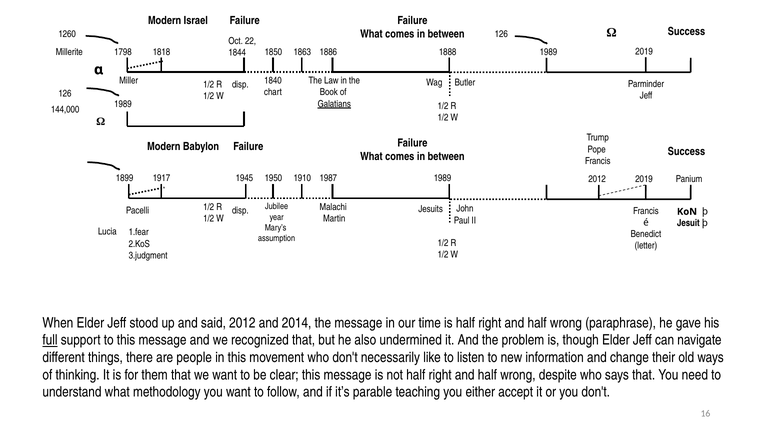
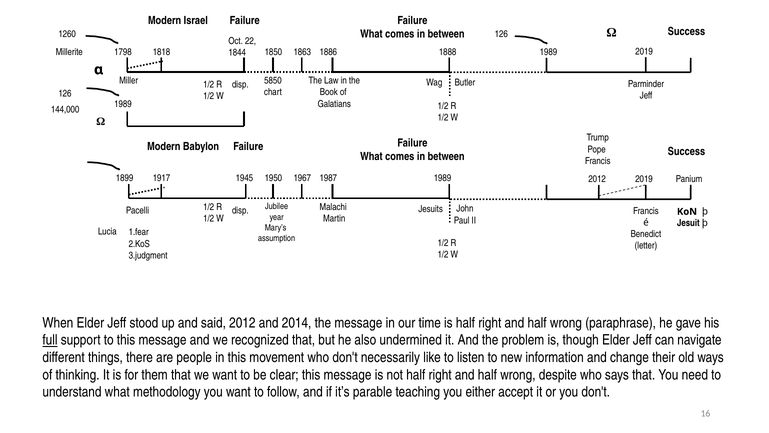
1840: 1840 -> 5850
Galatians underline: present -> none
1910: 1910 -> 1967
